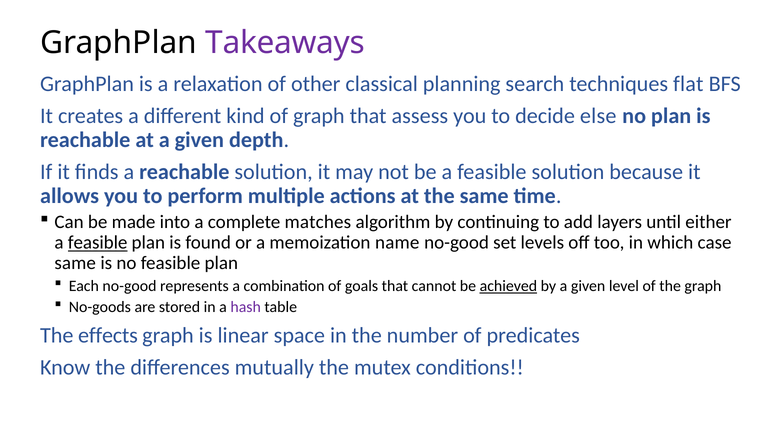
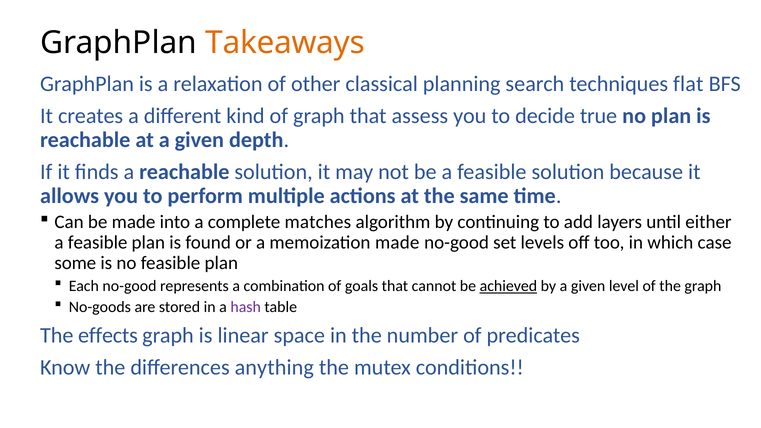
Takeaways colour: purple -> orange
else: else -> true
feasible at (98, 243) underline: present -> none
memoization name: name -> made
same at (75, 263): same -> some
mutually: mutually -> anything
